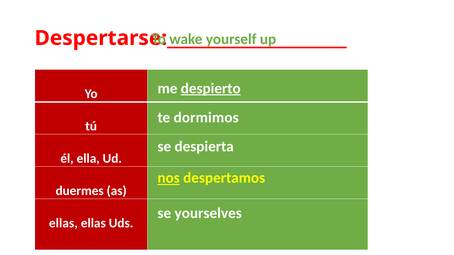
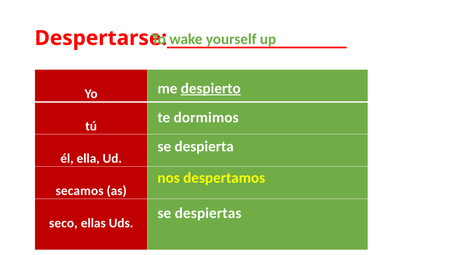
nos underline: present -> none
duermes: duermes -> secamos
yourselves: yourselves -> despiertas
ellas at (63, 224): ellas -> seco
